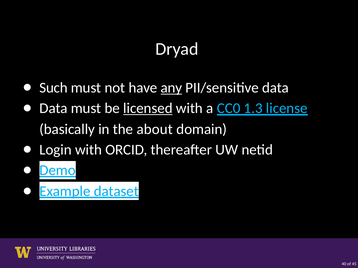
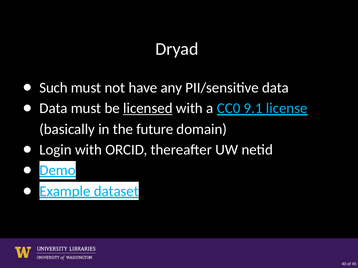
any underline: present -> none
1.3: 1.3 -> 9.1
about: about -> future
